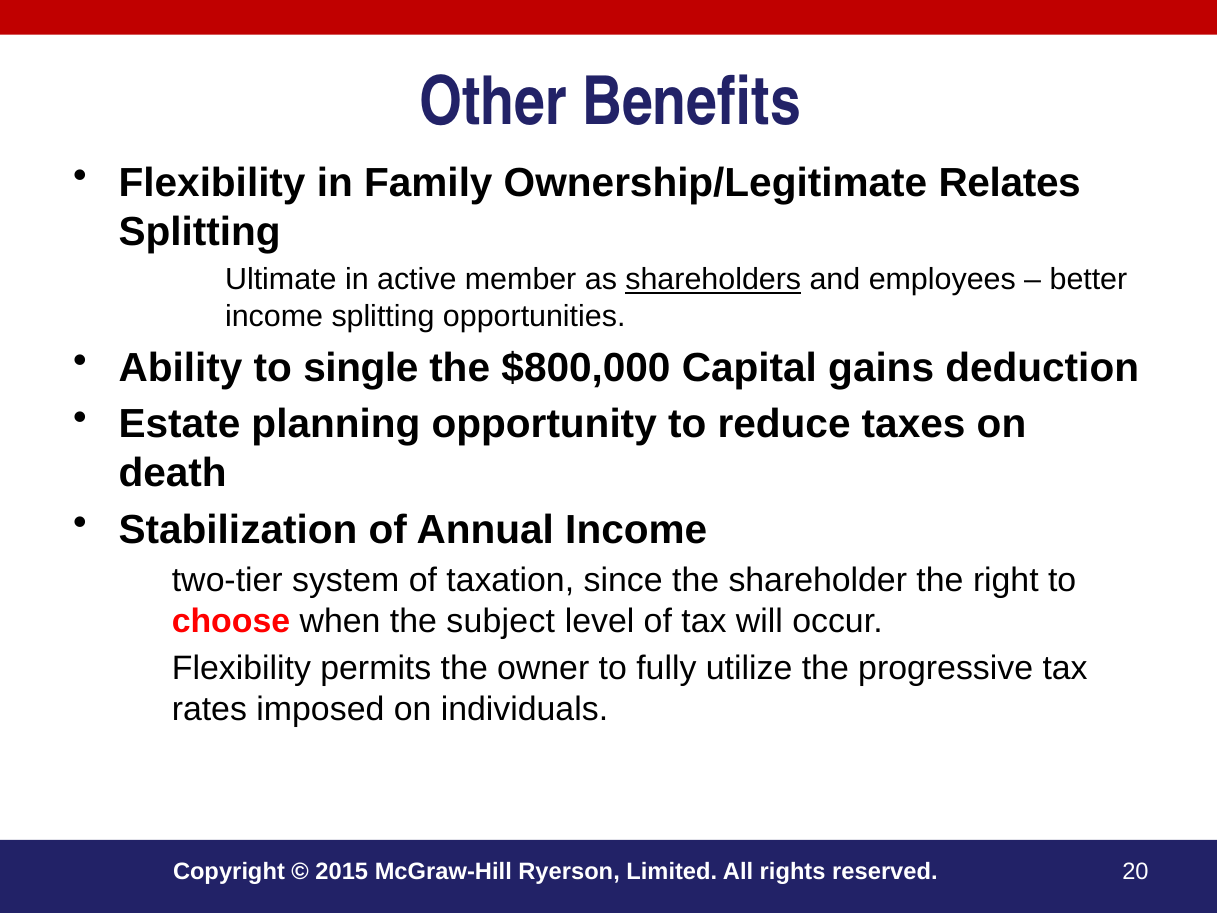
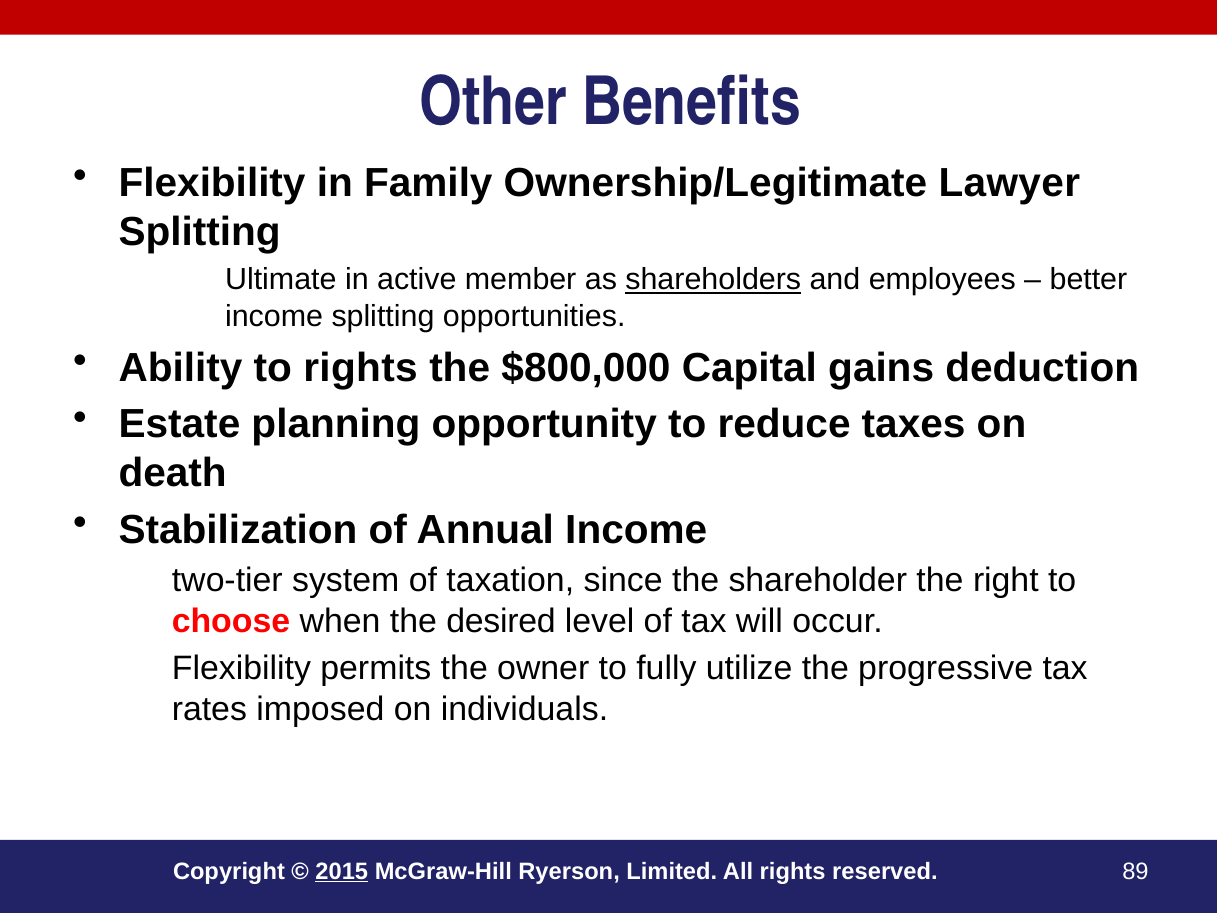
Relates: Relates -> Lawyer
to single: single -> rights
subject: subject -> desired
2015 underline: none -> present
20: 20 -> 89
